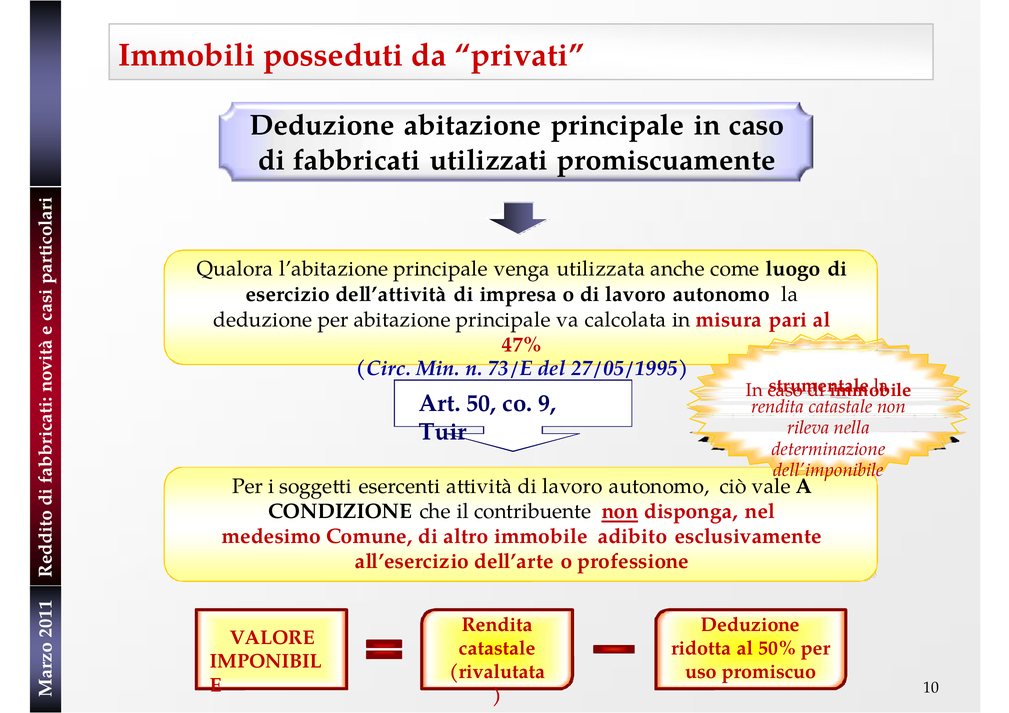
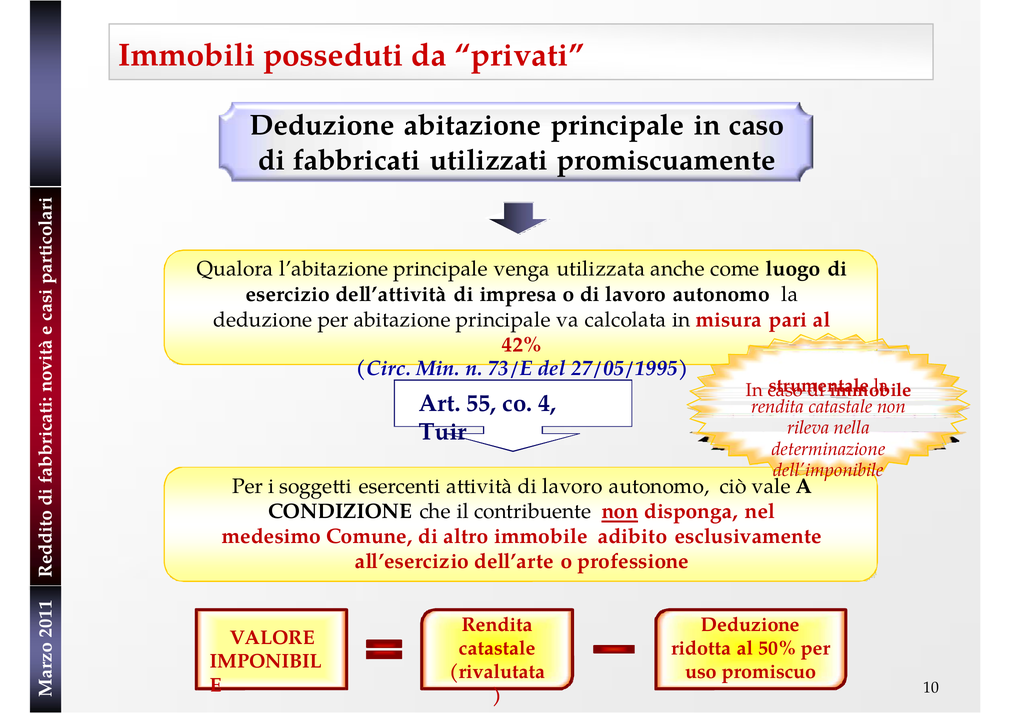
47%: 47% -> 42%
50: 50 -> 55
9: 9 -> 4
